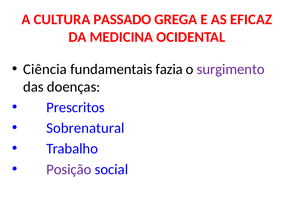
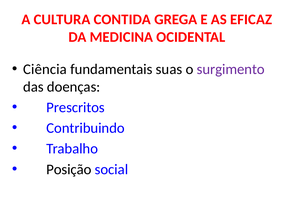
PASSADO: PASSADO -> CONTIDA
fazia: fazia -> suas
Sobrenatural: Sobrenatural -> Contribuindo
Posição colour: purple -> black
